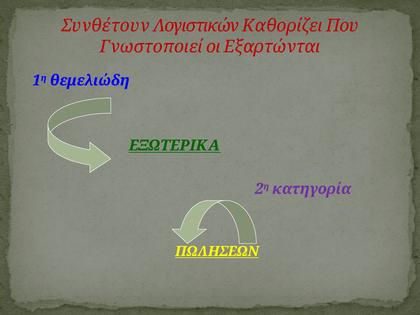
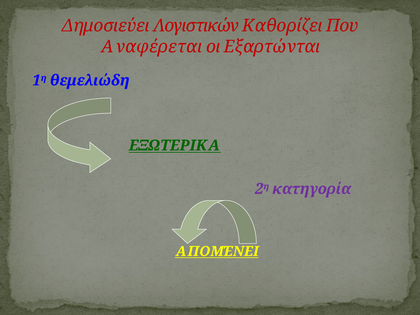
Συνθέτουν: Συνθέτουν -> Δημοσιεύει
Γνωστοποιεί: Γνωστοποιεί -> Αναφέρεται
ΠΩΛΗΣΕΩΝ: ΠΩΛΗΣΕΩΝ -> ΑΠΟΜΈΝΕΙ
